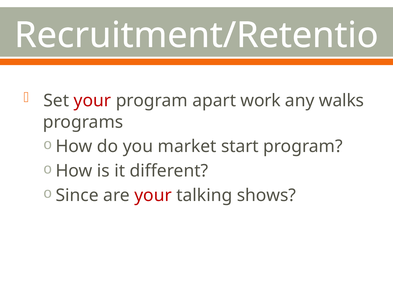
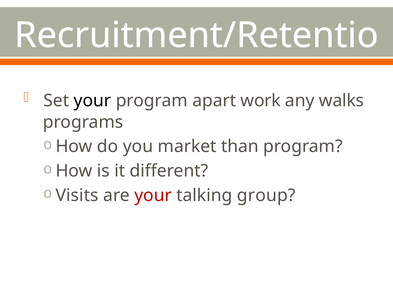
your at (92, 101) colour: red -> black
start: start -> than
Since: Since -> Visits
shows: shows -> group
